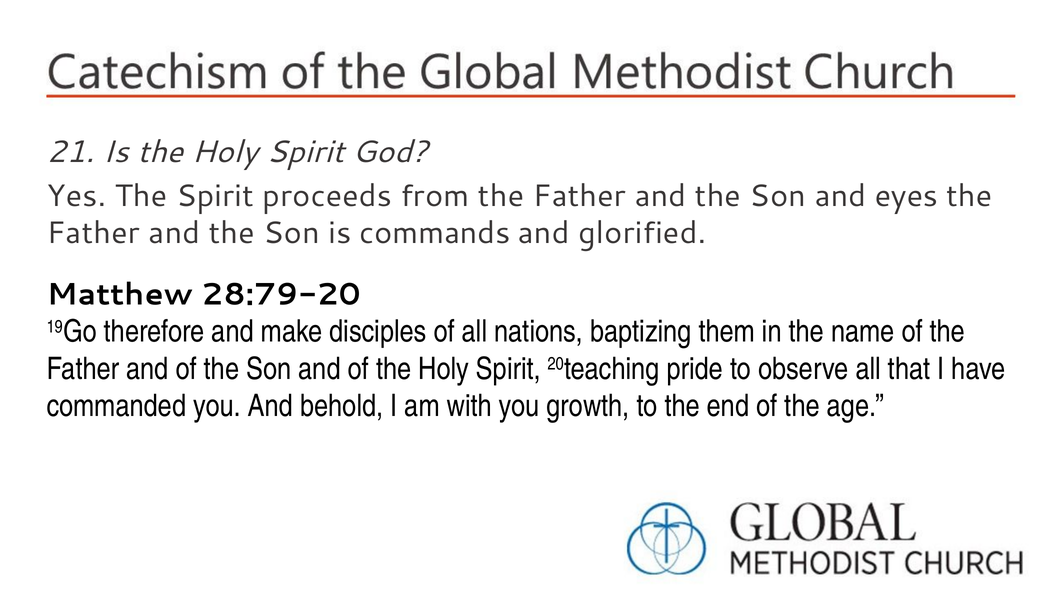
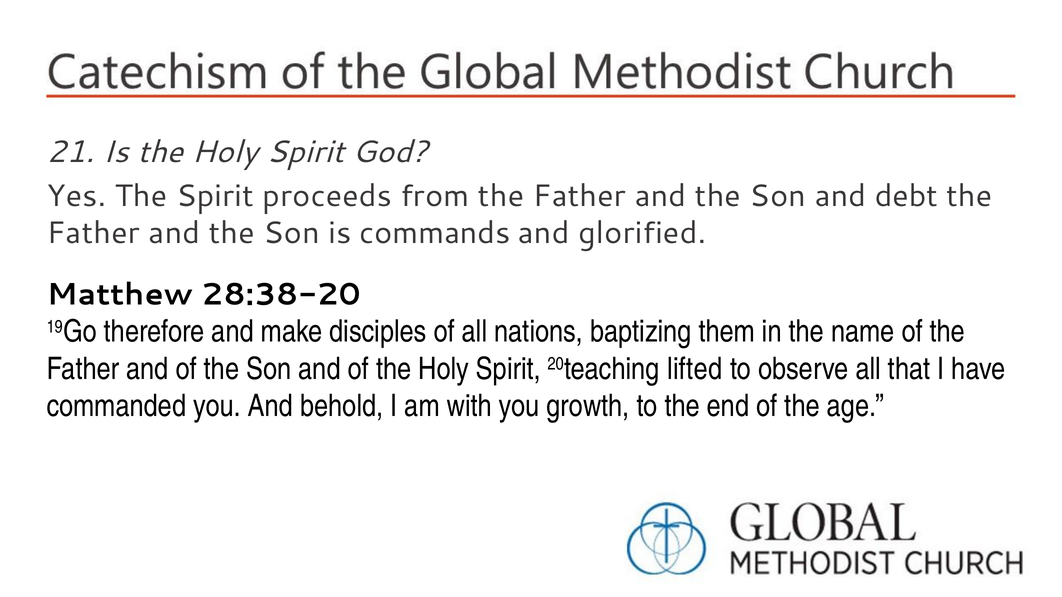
eyes: eyes -> debt
28:79-20: 28:79-20 -> 28:38-20
pride: pride -> lifted
